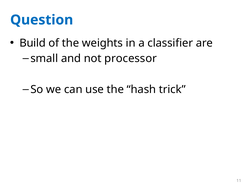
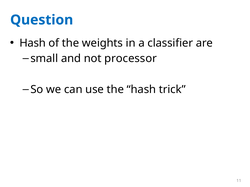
Build at (33, 43): Build -> Hash
